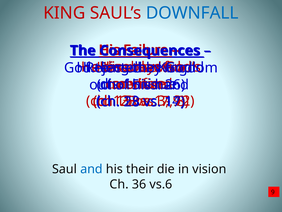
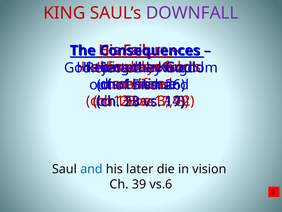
DOWNFALL colour: blue -> purple
their: their -> later
36: 36 -> 39
